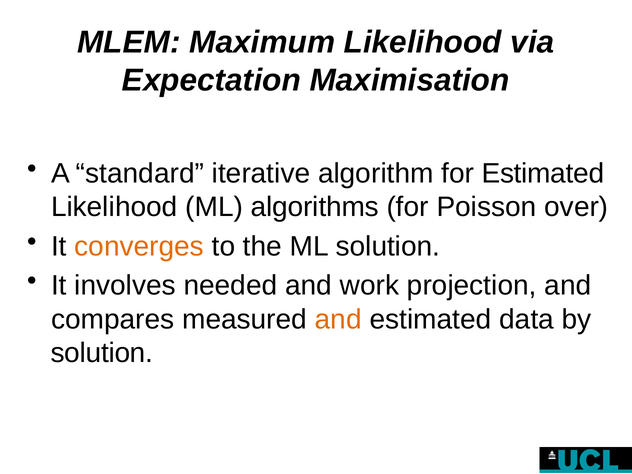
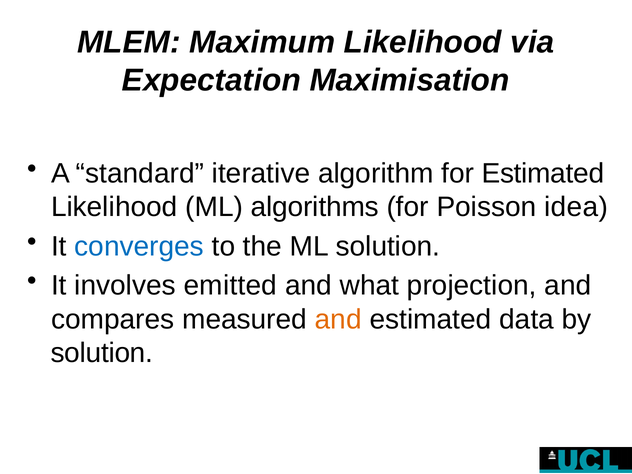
over: over -> idea
converges colour: orange -> blue
needed: needed -> emitted
work: work -> what
